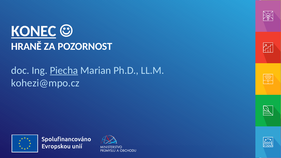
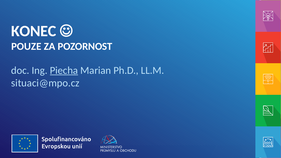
KONEC underline: present -> none
HRANĚ: HRANĚ -> POUZE
kohezi@mpo.cz: kohezi@mpo.cz -> situaci@mpo.cz
